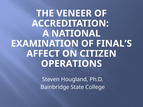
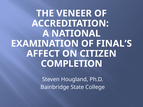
OPERATIONS: OPERATIONS -> COMPLETION
